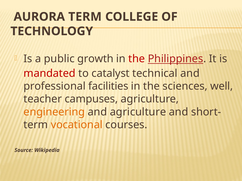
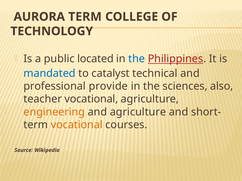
growth: growth -> located
the at (137, 59) colour: red -> blue
mandated colour: red -> blue
facilities: facilities -> provide
well: well -> also
teacher campuses: campuses -> vocational
